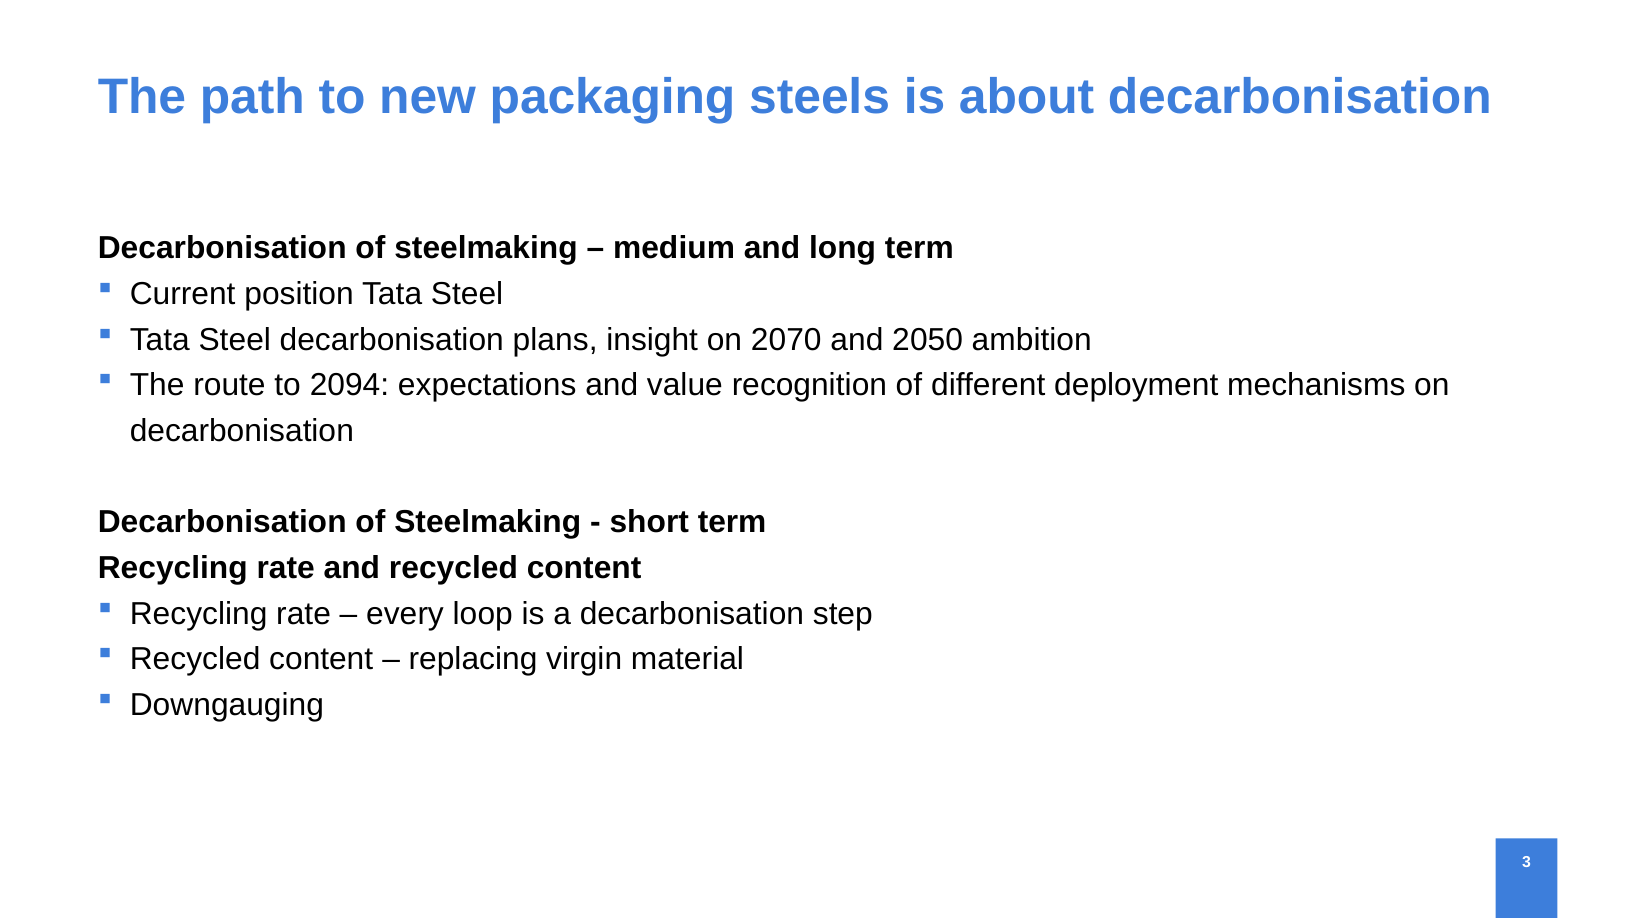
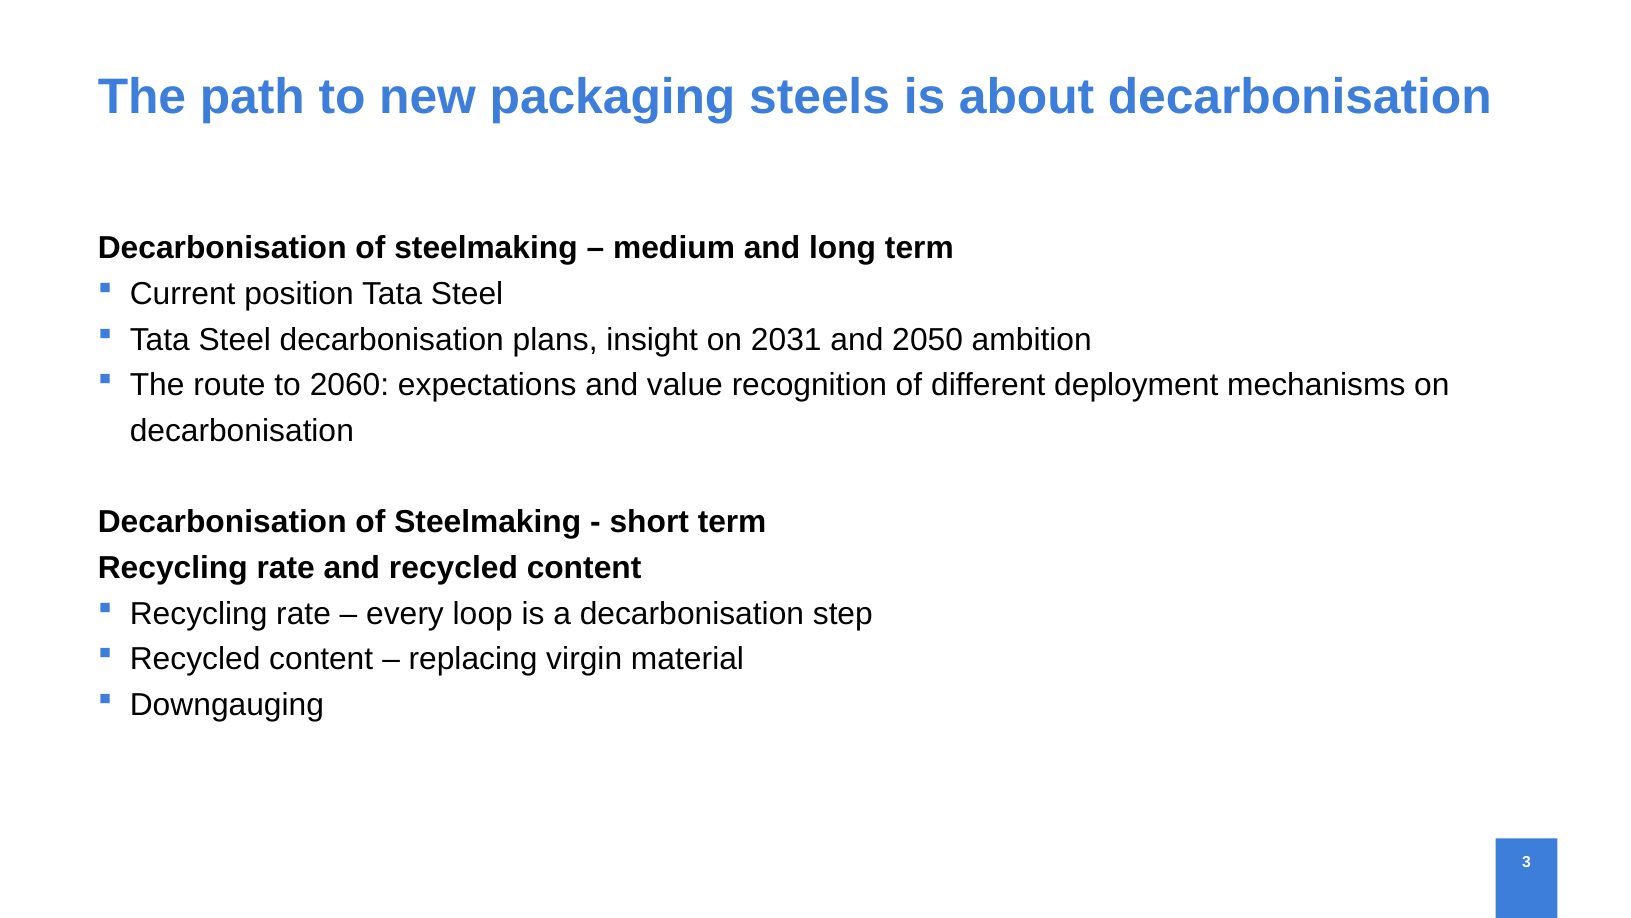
2070: 2070 -> 2031
2094: 2094 -> 2060
